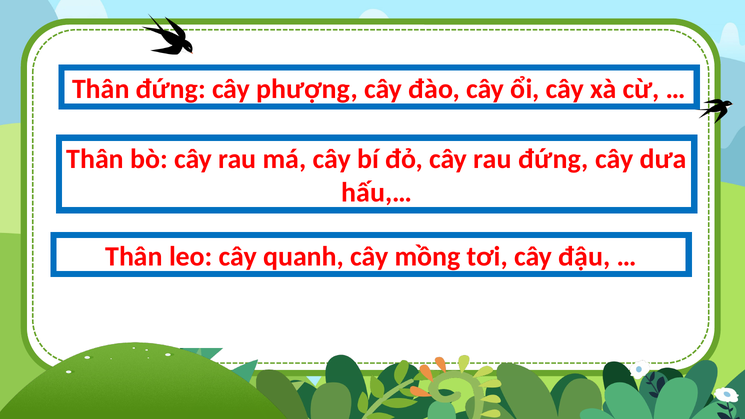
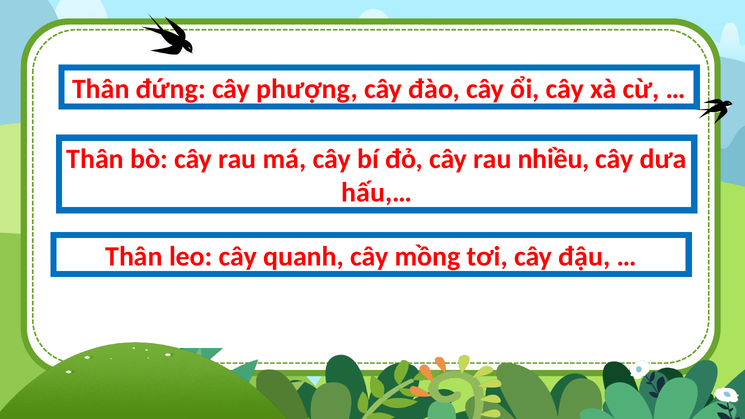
rau đứng: đứng -> nhiều
